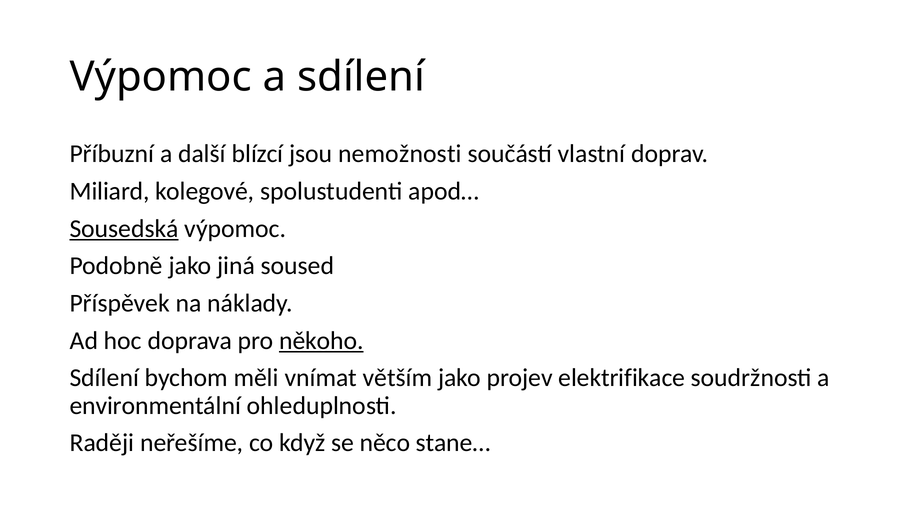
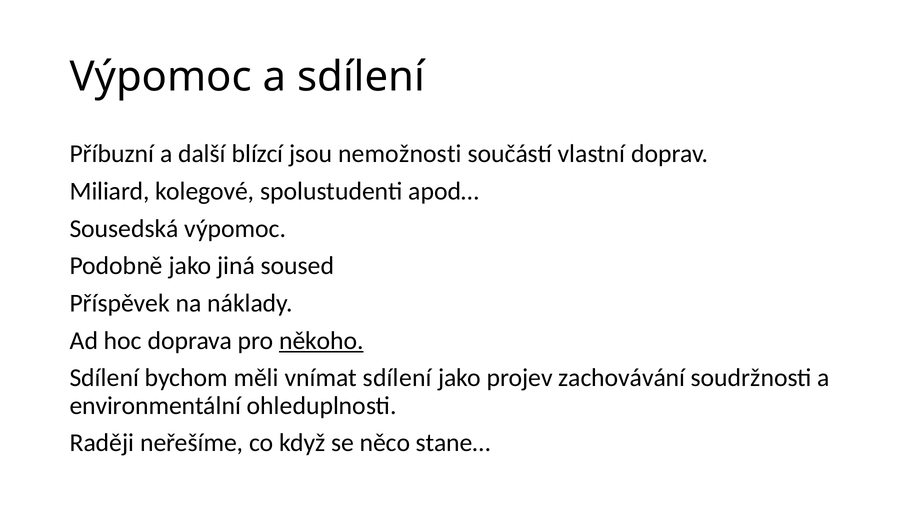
Sousedská underline: present -> none
vnímat větším: větším -> sdílení
elektrifikace: elektrifikace -> zachovávání
